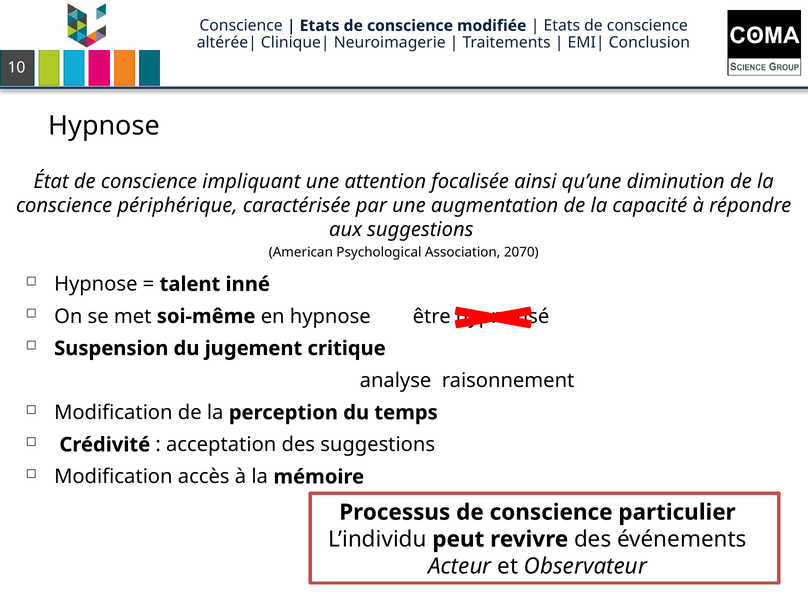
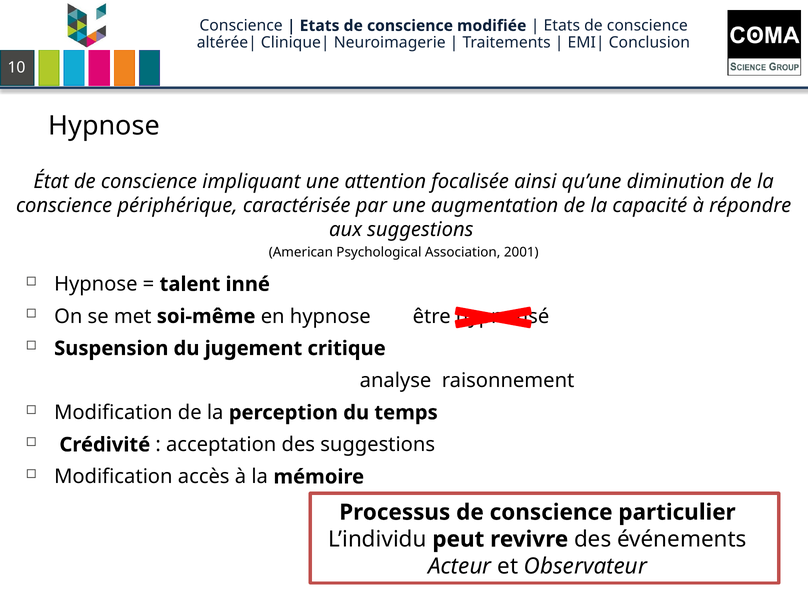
2070: 2070 -> 2001
